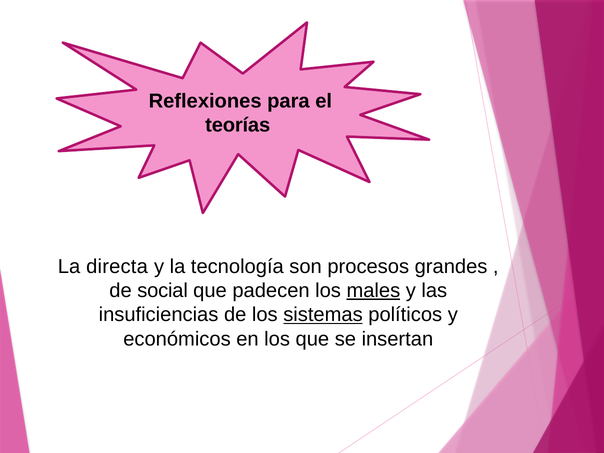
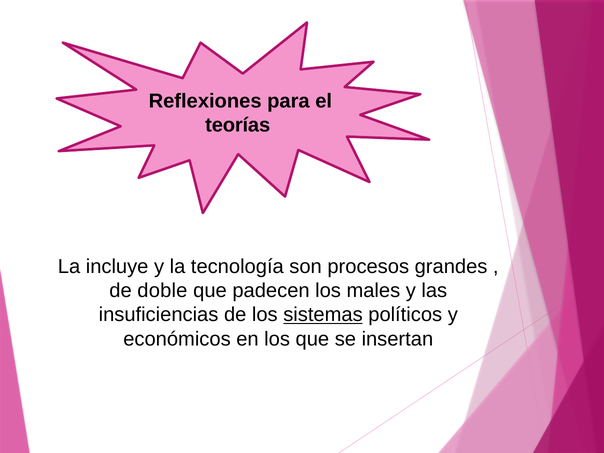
directa: directa -> incluye
social: social -> doble
males underline: present -> none
